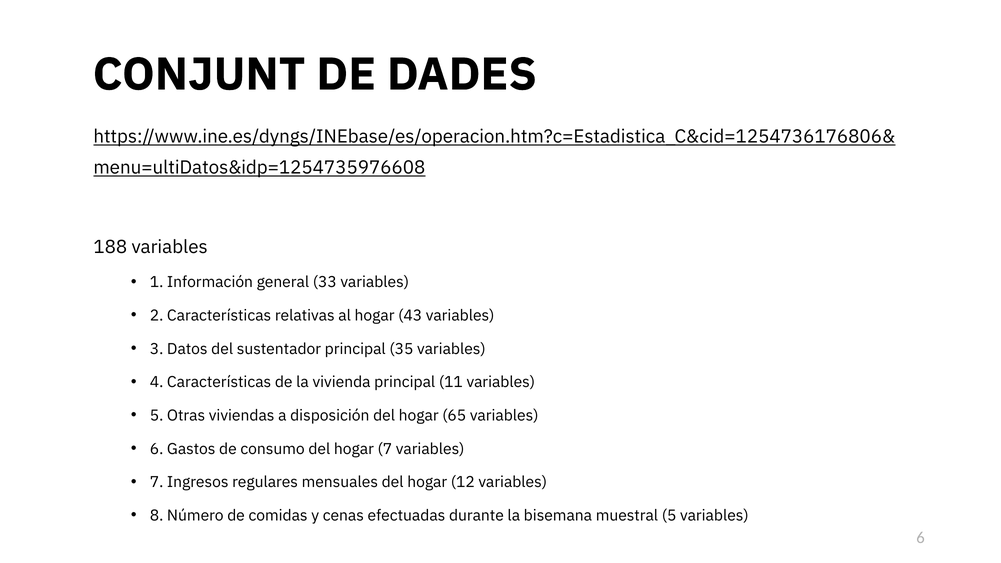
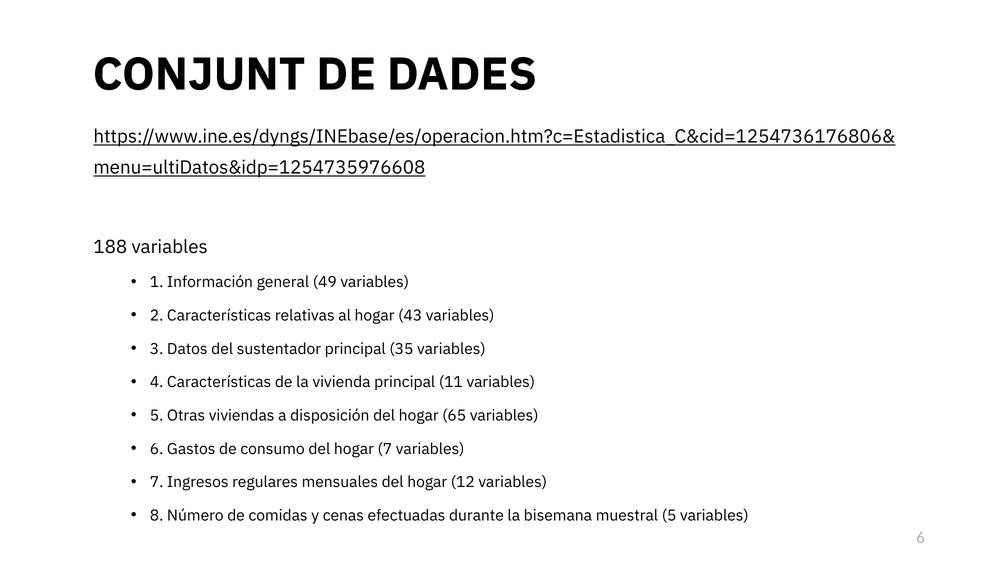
33: 33 -> 49
